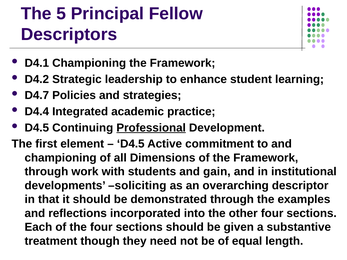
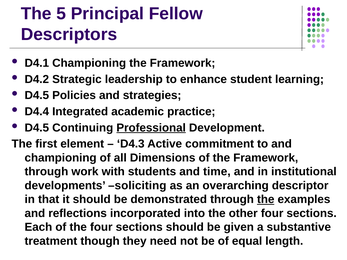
D4.7 at (37, 95): D4.7 -> D4.5
D4.5 at (131, 144): D4.5 -> D4.3
gain: gain -> time
the at (266, 200) underline: none -> present
